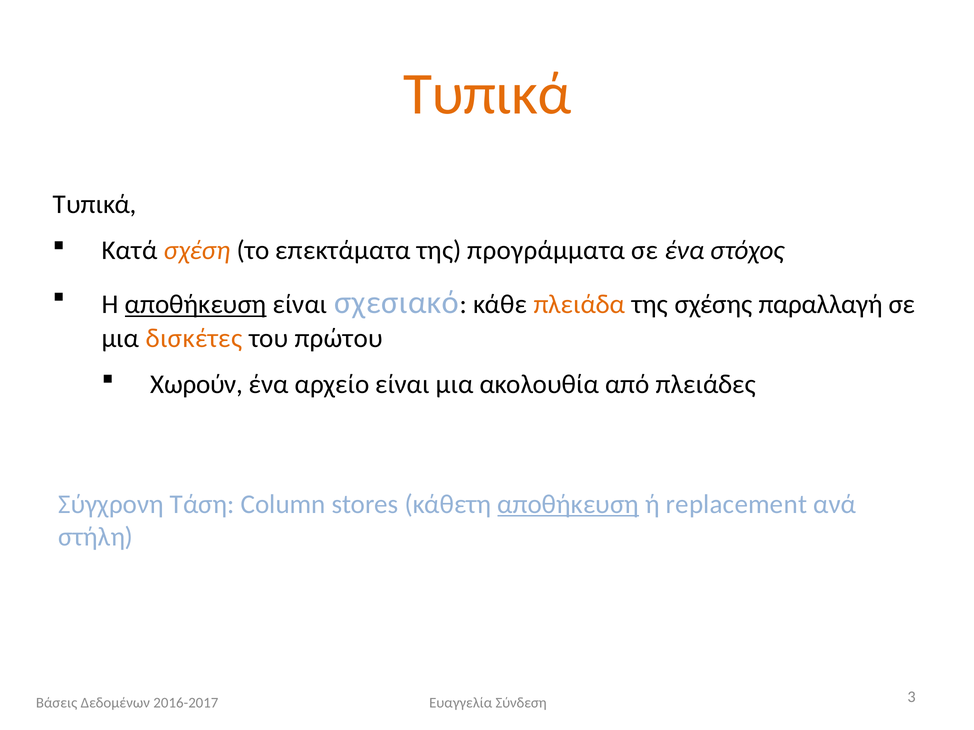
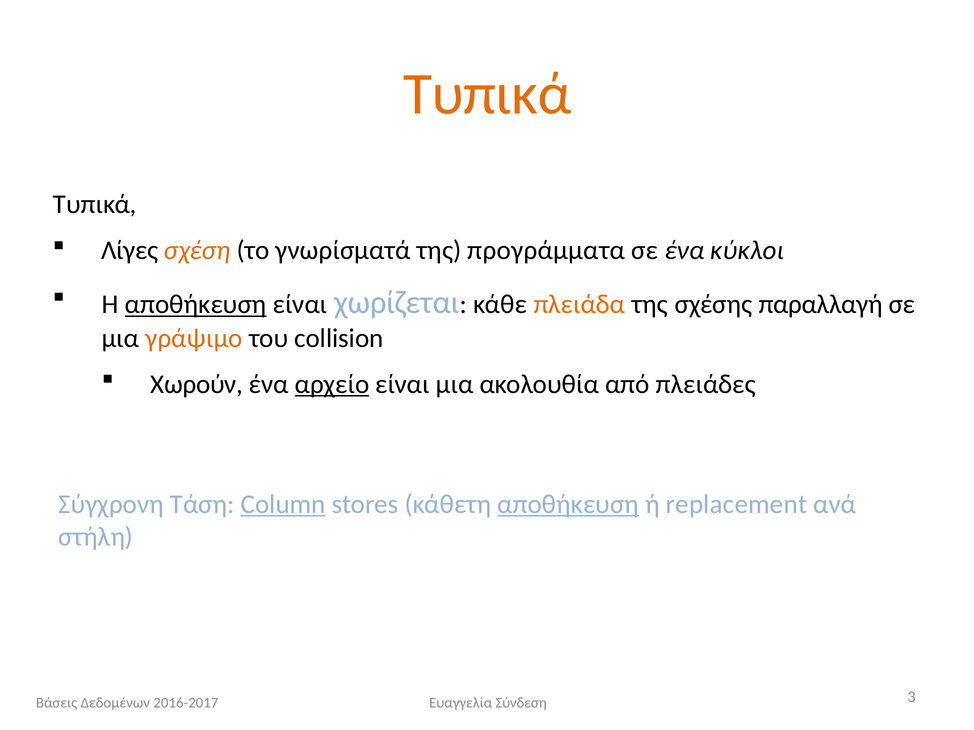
Κατά: Κατά -> Λίγες
επεκτάματα: επεκτάματα -> γνωρίσματά
στόχος: στόχος -> κύκλοι
σχεσιακό: σχεσιακό -> χωρίζεται
δισκέτες: δισκέτες -> γράψιμο
πρώτου: πρώτου -> collision
αρχείο underline: none -> present
Column underline: none -> present
